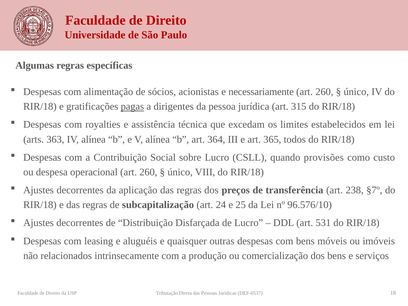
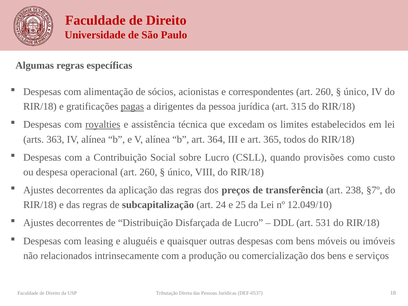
necessariamente: necessariamente -> correspondentes
royalties underline: none -> present
96.576/10: 96.576/10 -> 12.049/10
